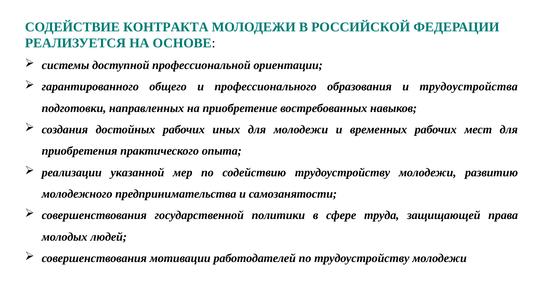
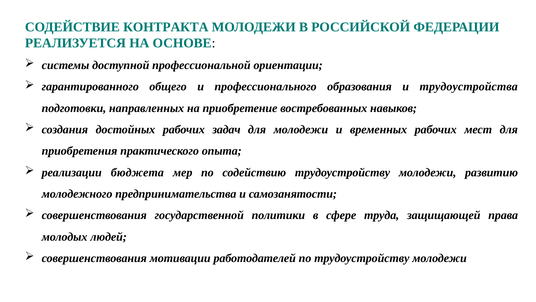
иных: иных -> задач
указанной: указанной -> бюджета
